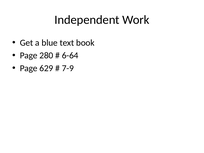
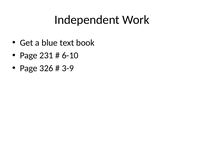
280: 280 -> 231
6-64: 6-64 -> 6-10
629: 629 -> 326
7-9: 7-9 -> 3-9
